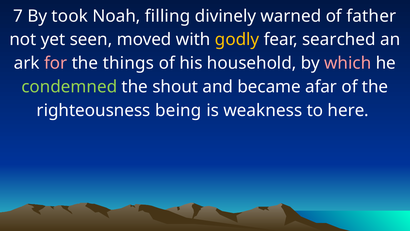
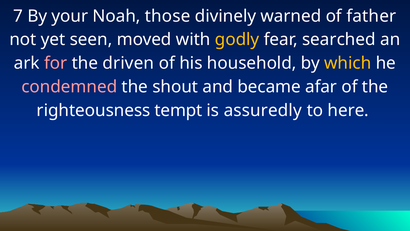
took: took -> your
filling: filling -> those
things: things -> driven
which colour: pink -> yellow
condemned colour: light green -> pink
being: being -> tempt
weakness: weakness -> assuredly
